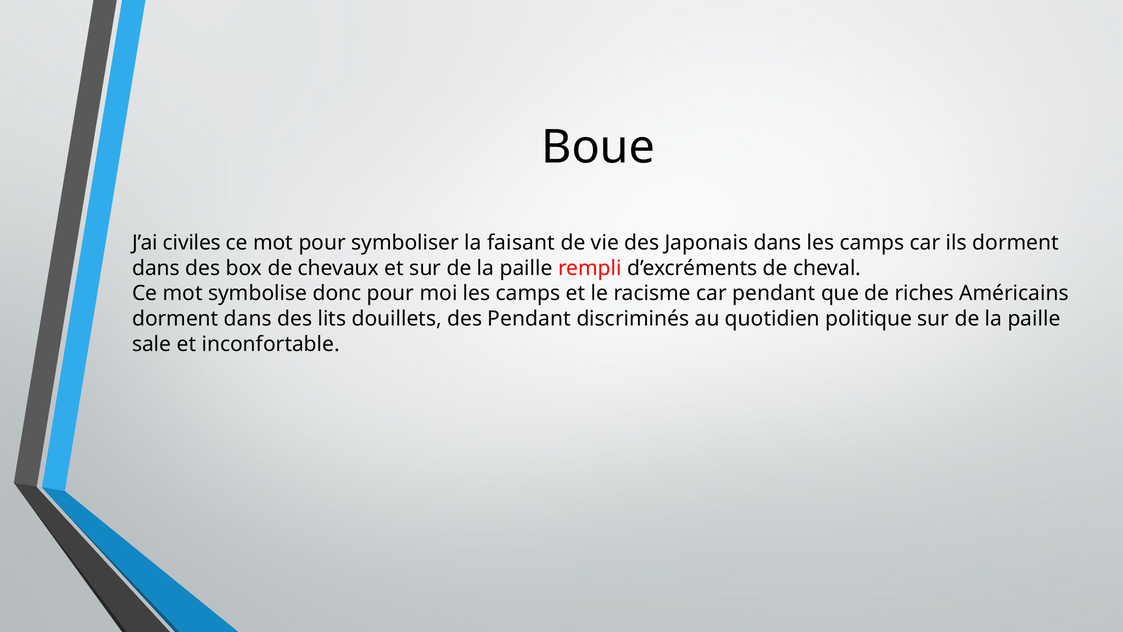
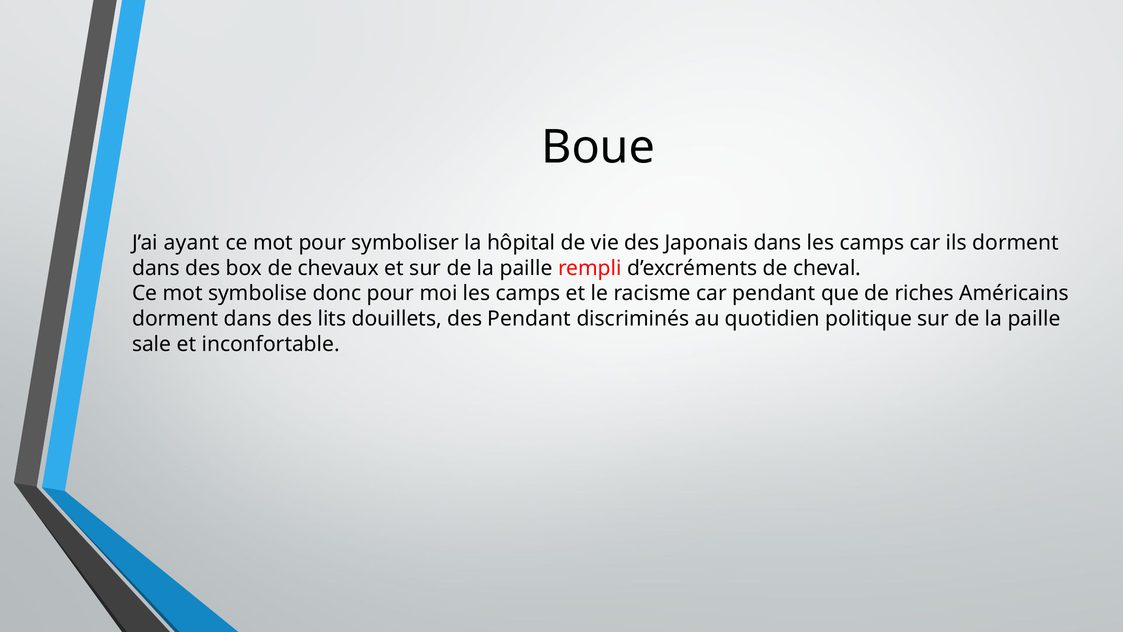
civiles: civiles -> ayant
faisant: faisant -> hôpital
